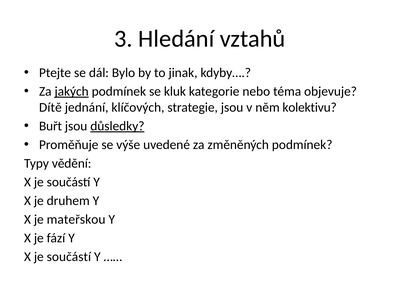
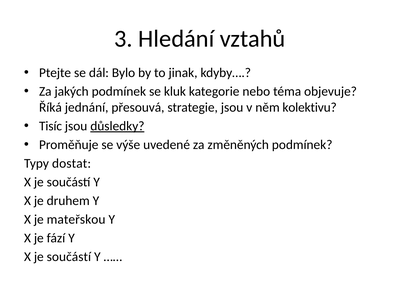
jakých underline: present -> none
Dítě: Dítě -> Říká
klíčových: klíčových -> přesouvá
Buřt: Buřt -> Tisíc
vědění: vědění -> dostat
